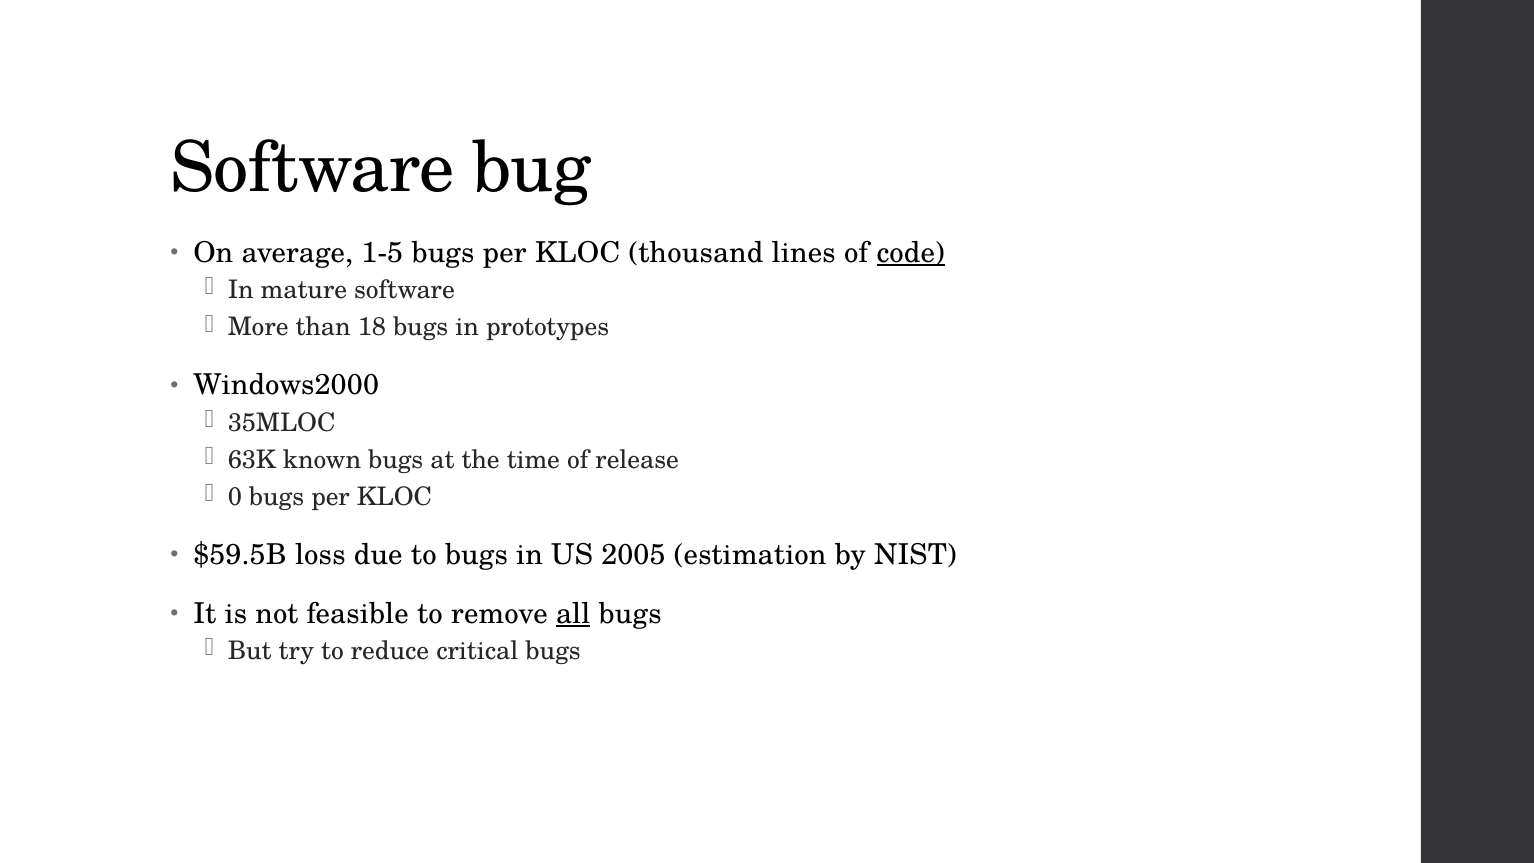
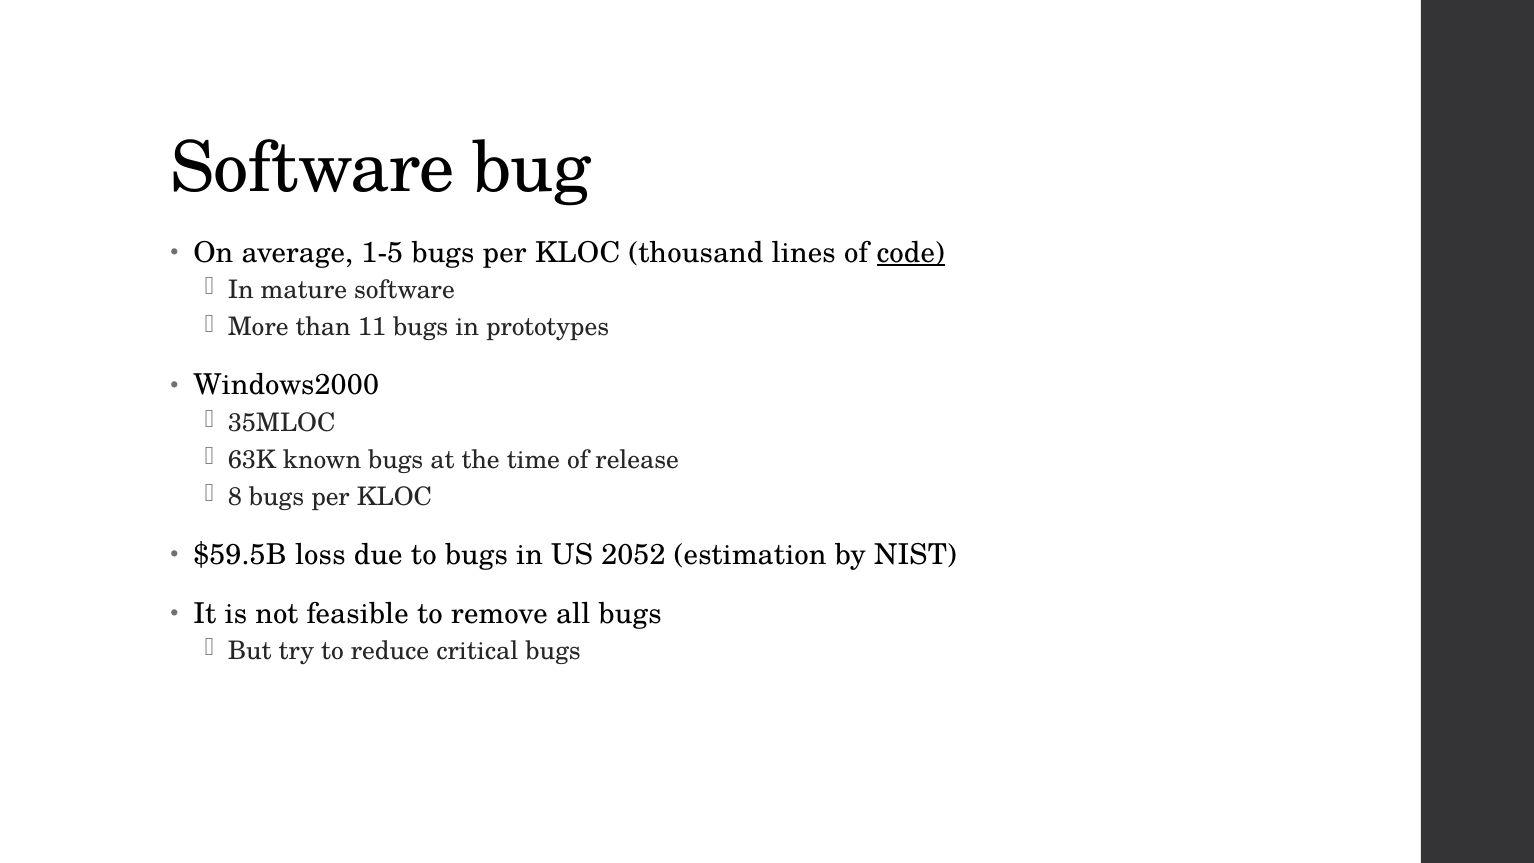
18: 18 -> 11
0 at (235, 497): 0 -> 8
2005: 2005 -> 2052
all underline: present -> none
